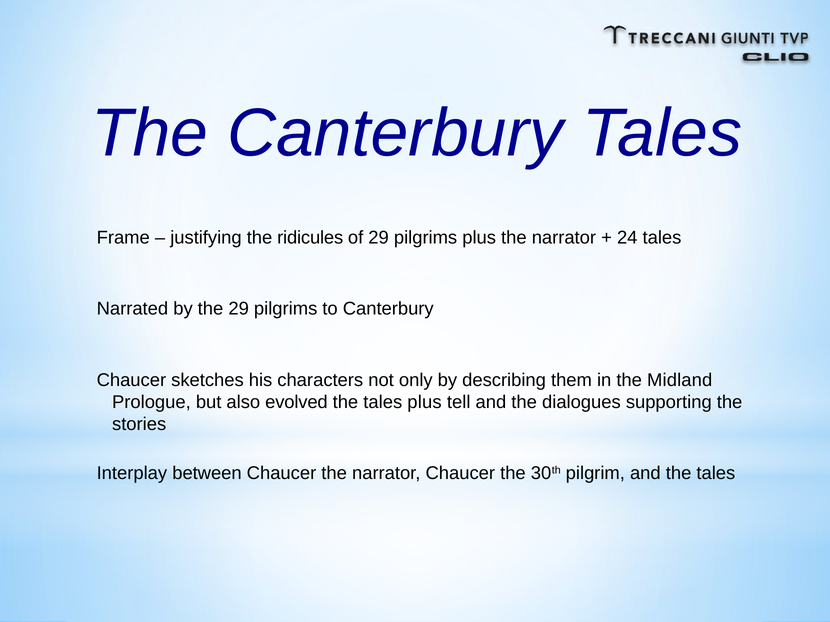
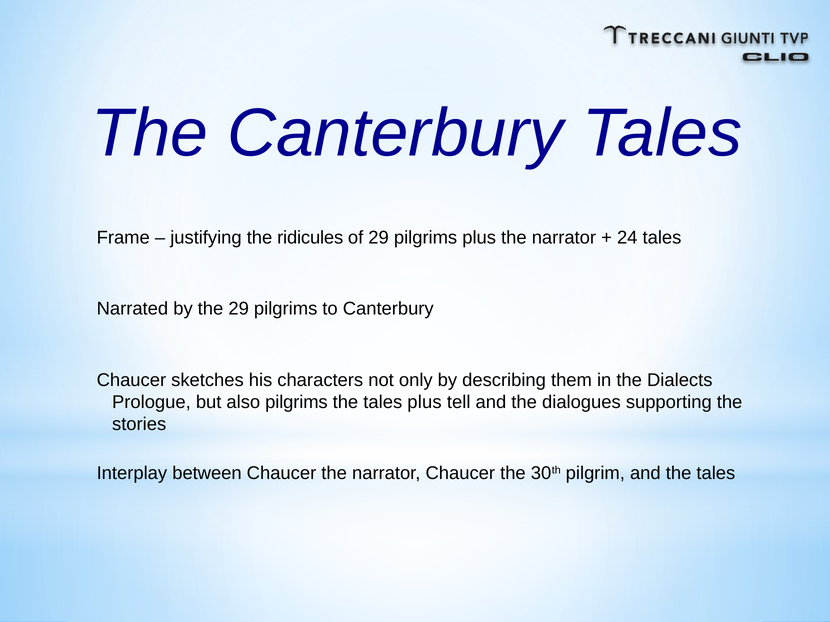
Midland: Midland -> Dialects
also evolved: evolved -> pilgrims
